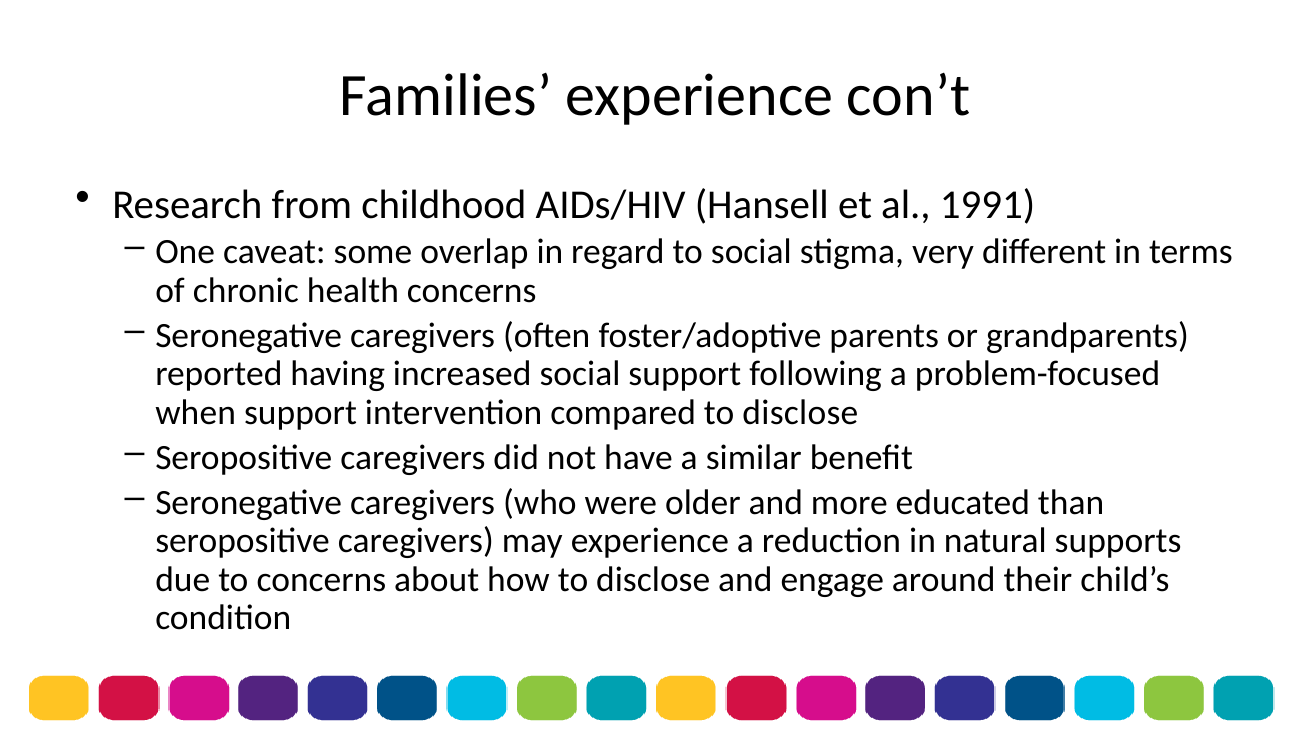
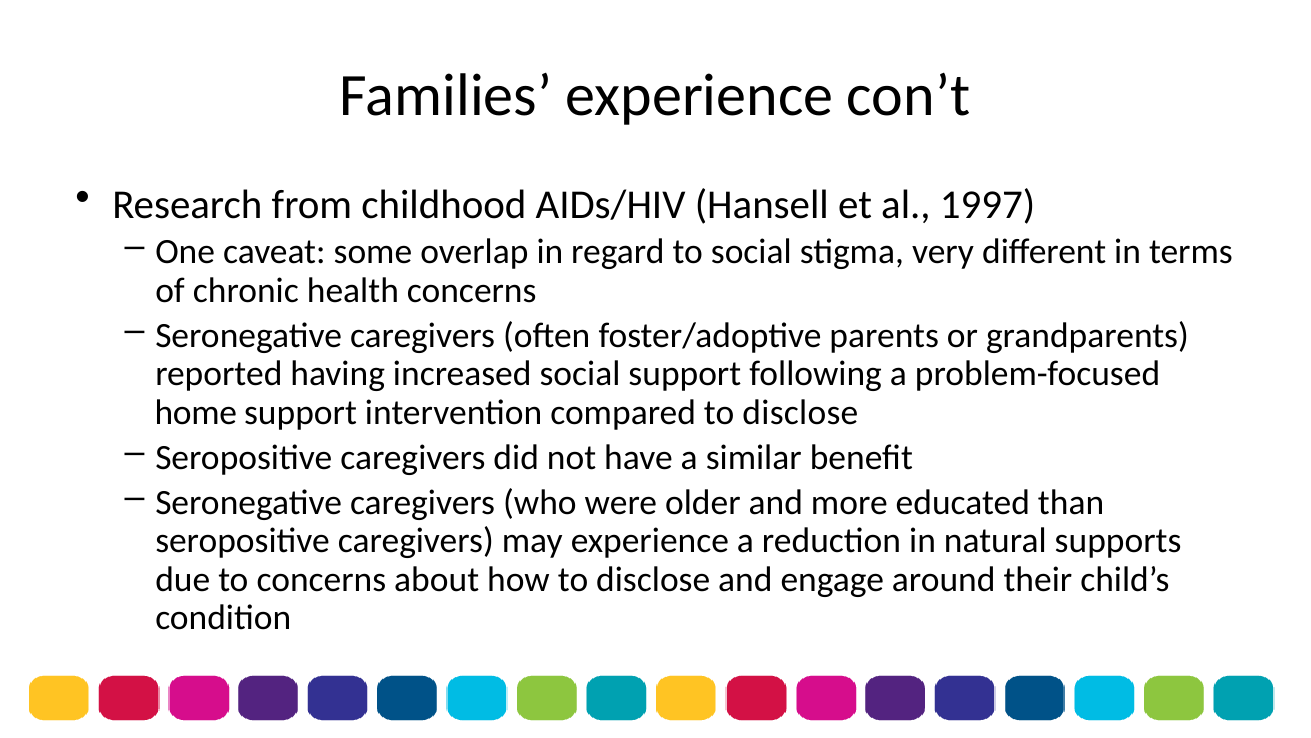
1991: 1991 -> 1997
when: when -> home
